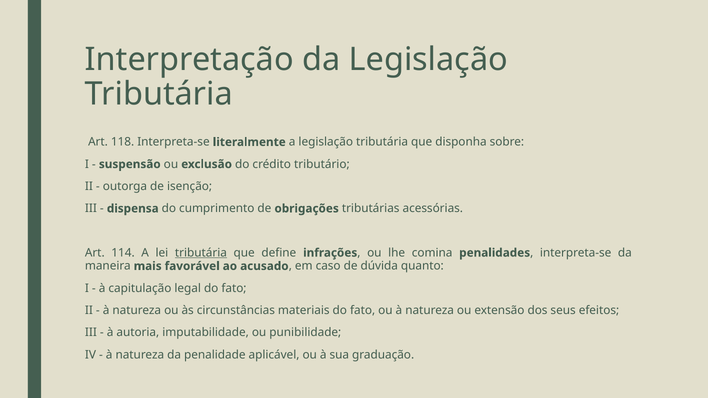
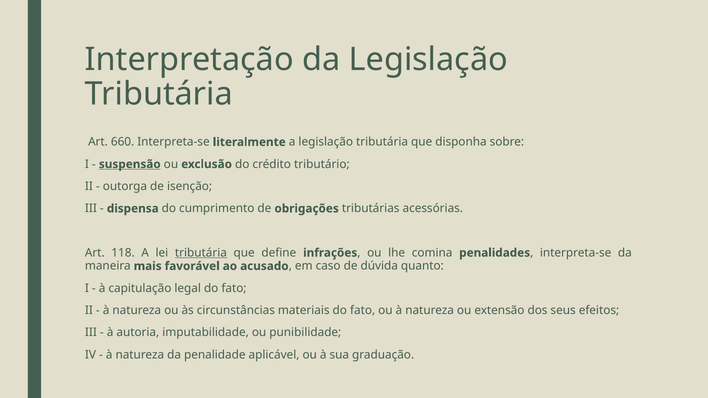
118: 118 -> 660
suspensão underline: none -> present
114: 114 -> 118
